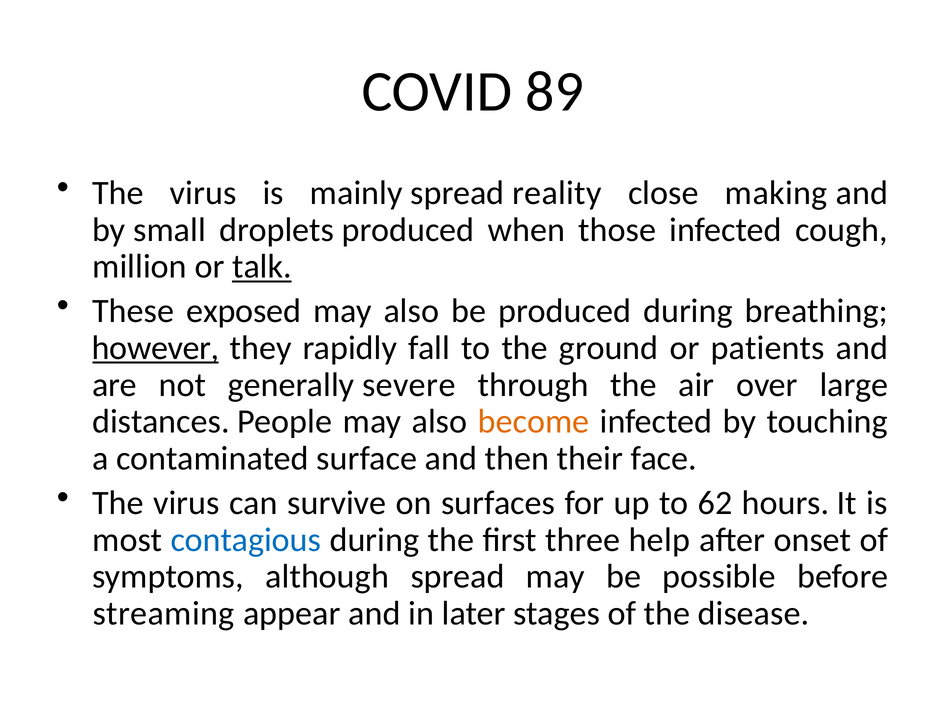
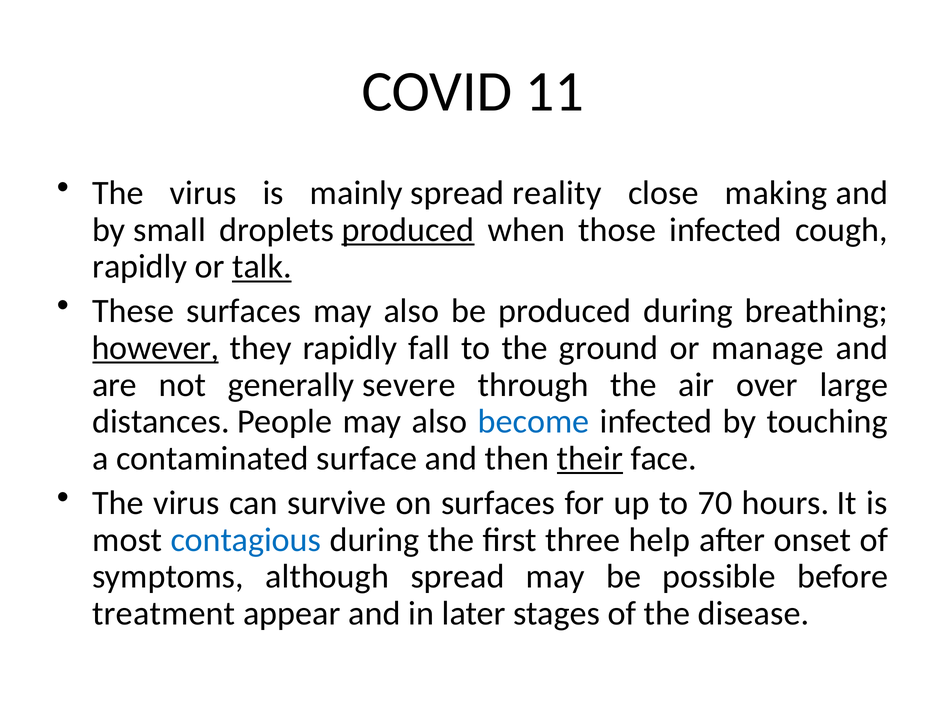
89: 89 -> 11
produced at (408, 230) underline: none -> present
million at (140, 267): million -> rapidly
These exposed: exposed -> surfaces
patients: patients -> manage
become colour: orange -> blue
their underline: none -> present
62: 62 -> 70
streaming: streaming -> treatment
